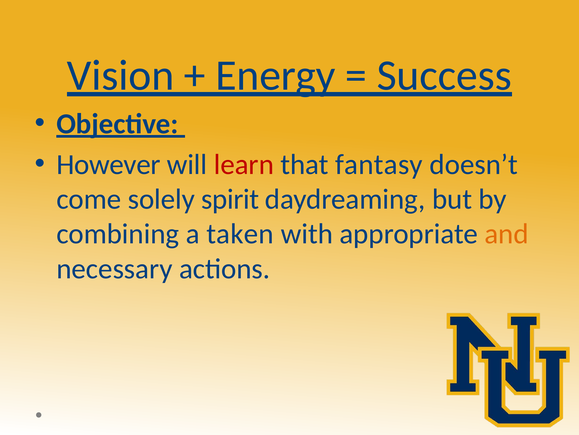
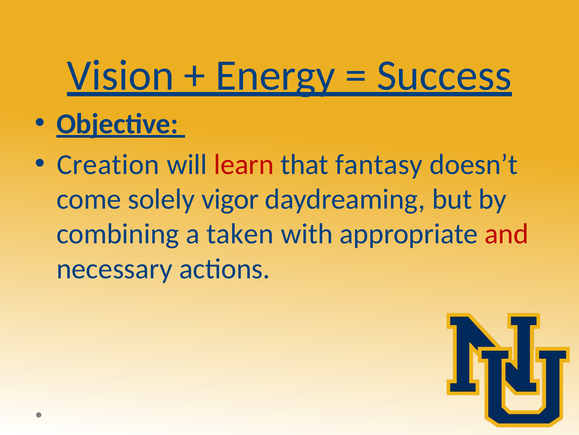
However: However -> Creation
spirit: spirit -> vigor
and colour: orange -> red
